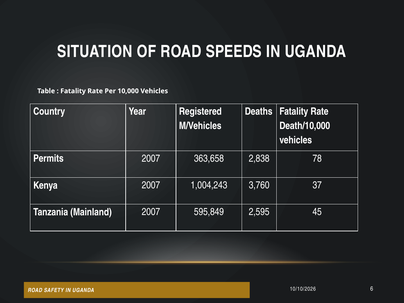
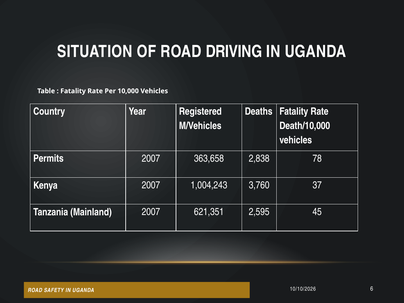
SPEEDS: SPEEDS -> DRIVING
595,849: 595,849 -> 621,351
